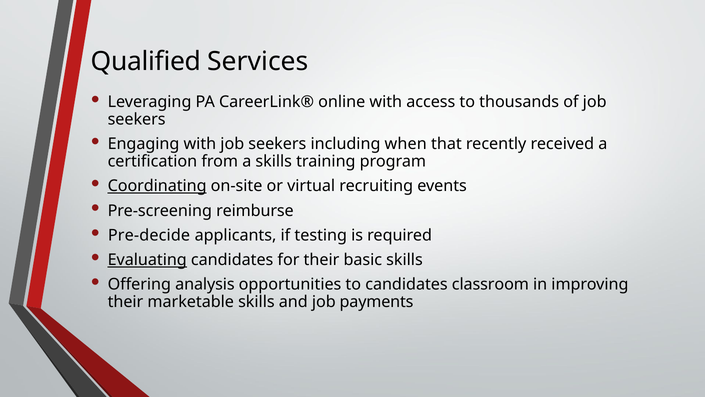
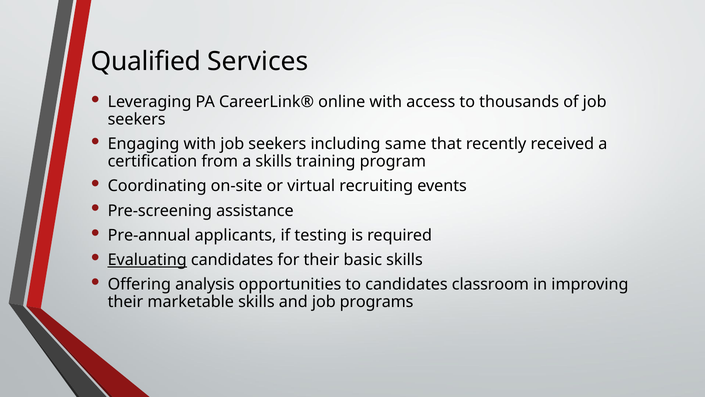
when: when -> same
Coordinating underline: present -> none
reimburse: reimburse -> assistance
Pre-decide: Pre-decide -> Pre-annual
payments: payments -> programs
